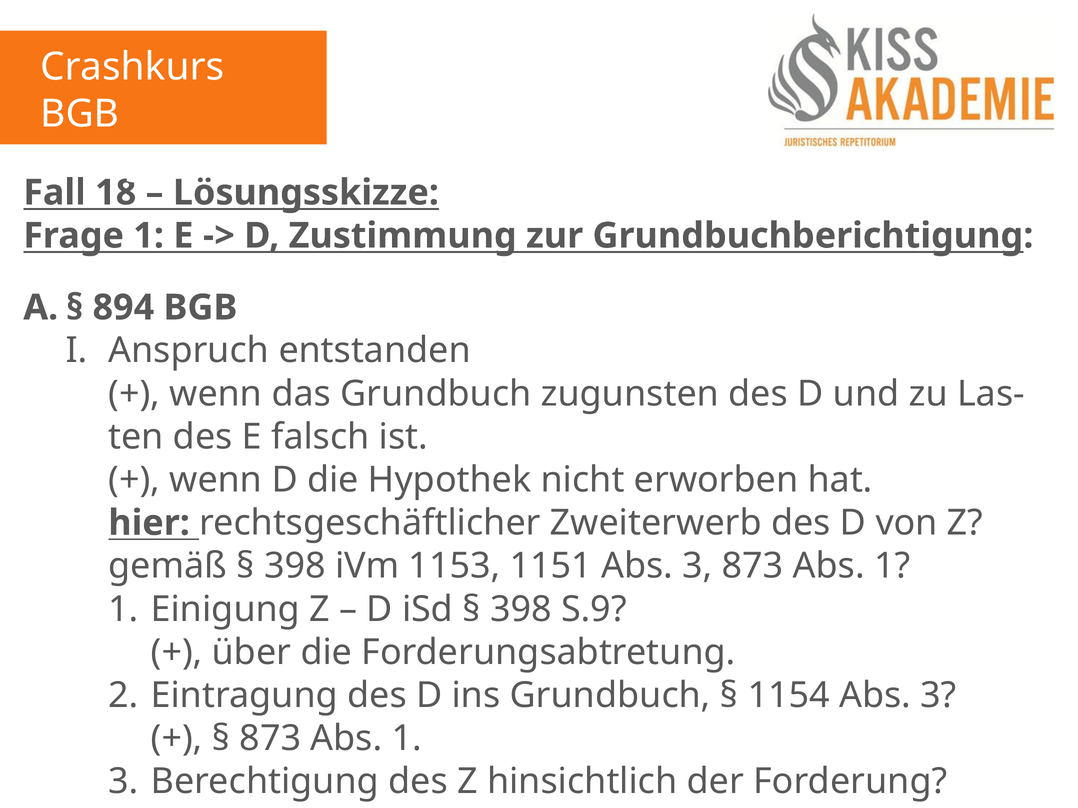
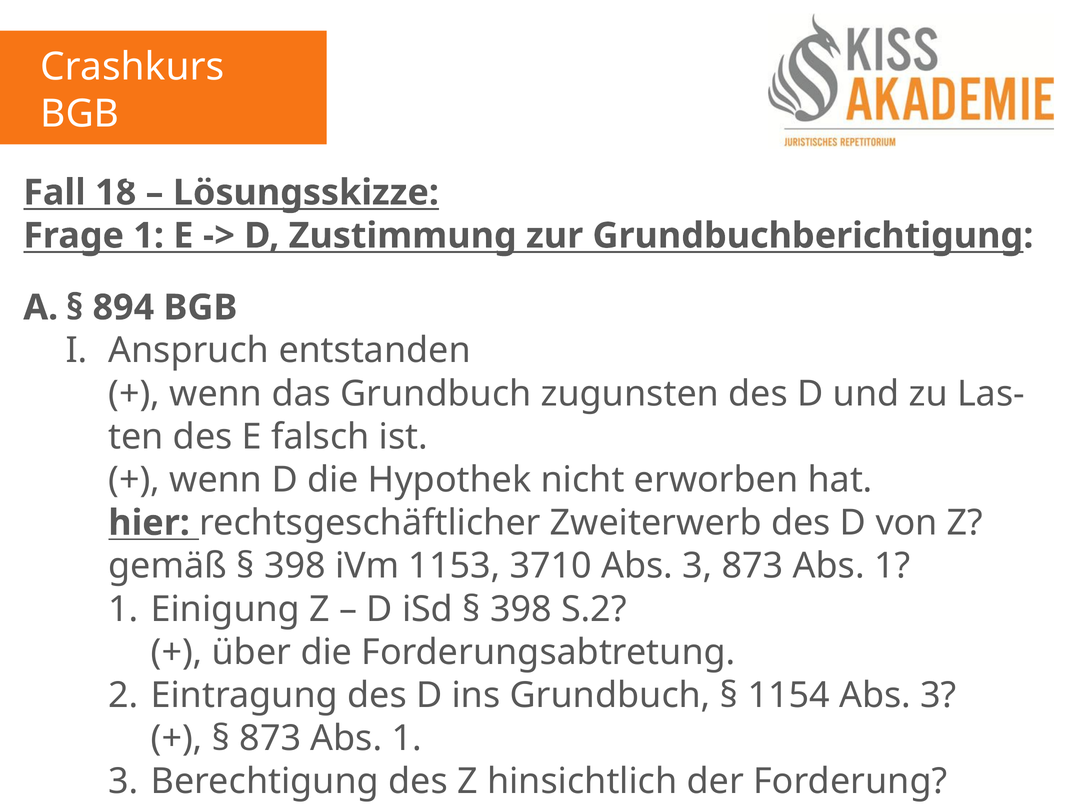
1151: 1151 -> 3710
S.9: S.9 -> S.2
